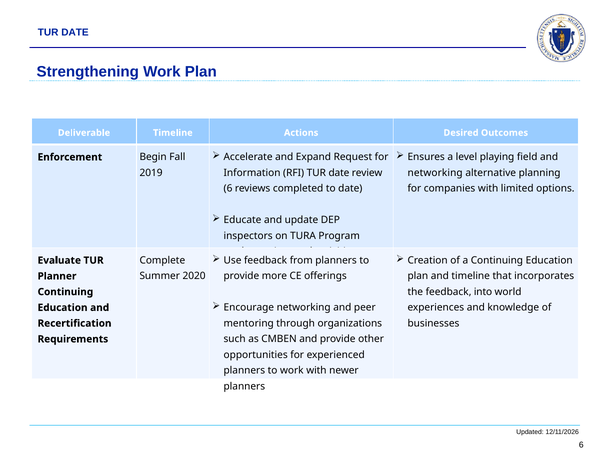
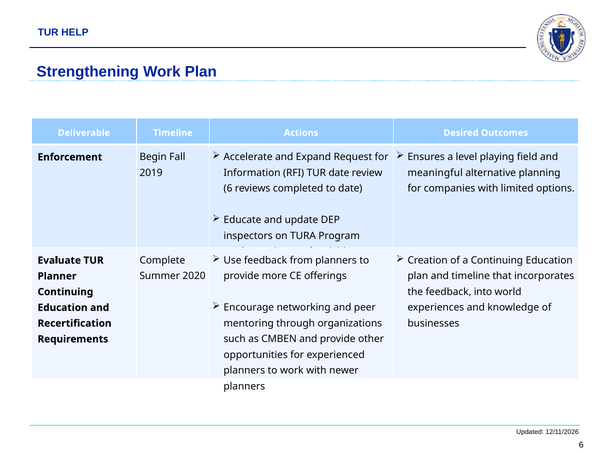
DATE at (75, 32): DATE -> HELP
networking at (435, 173): networking -> meaningful
